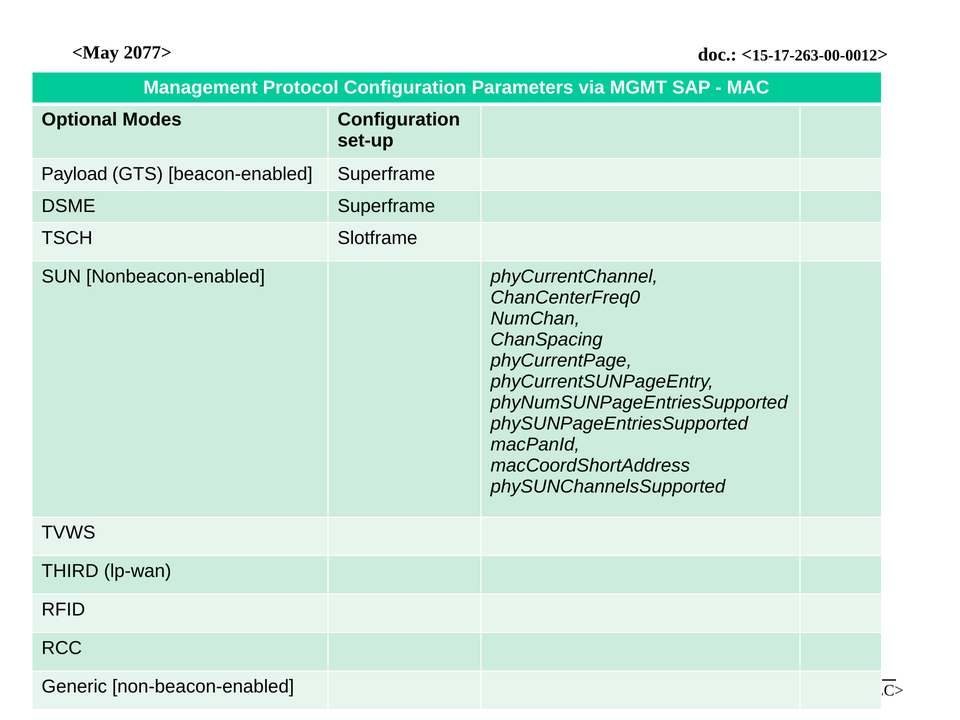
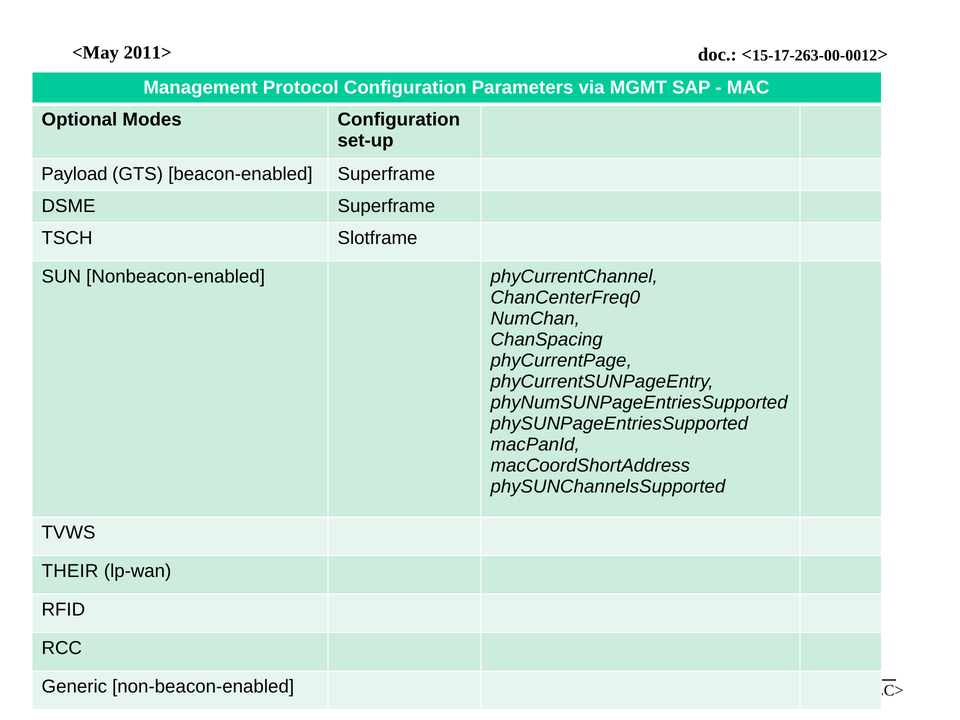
2077>: 2077> -> 2011>
THIRD: THIRD -> THEIR
